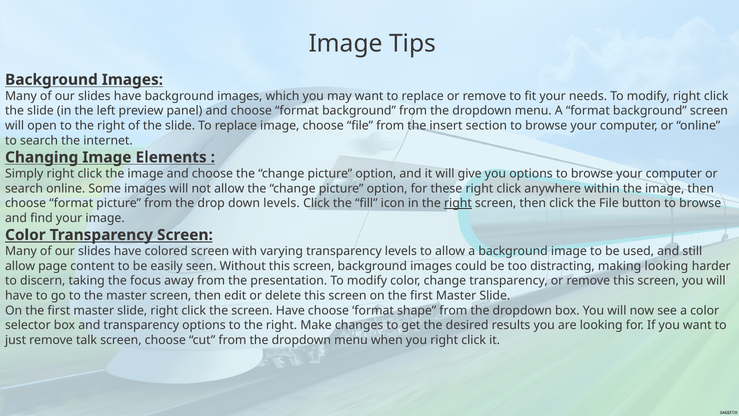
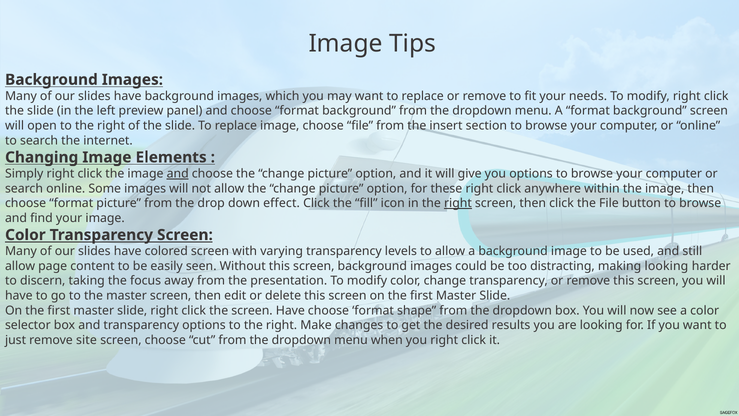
and at (178, 174) underline: none -> present
down levels: levels -> effect
talk: talk -> site
